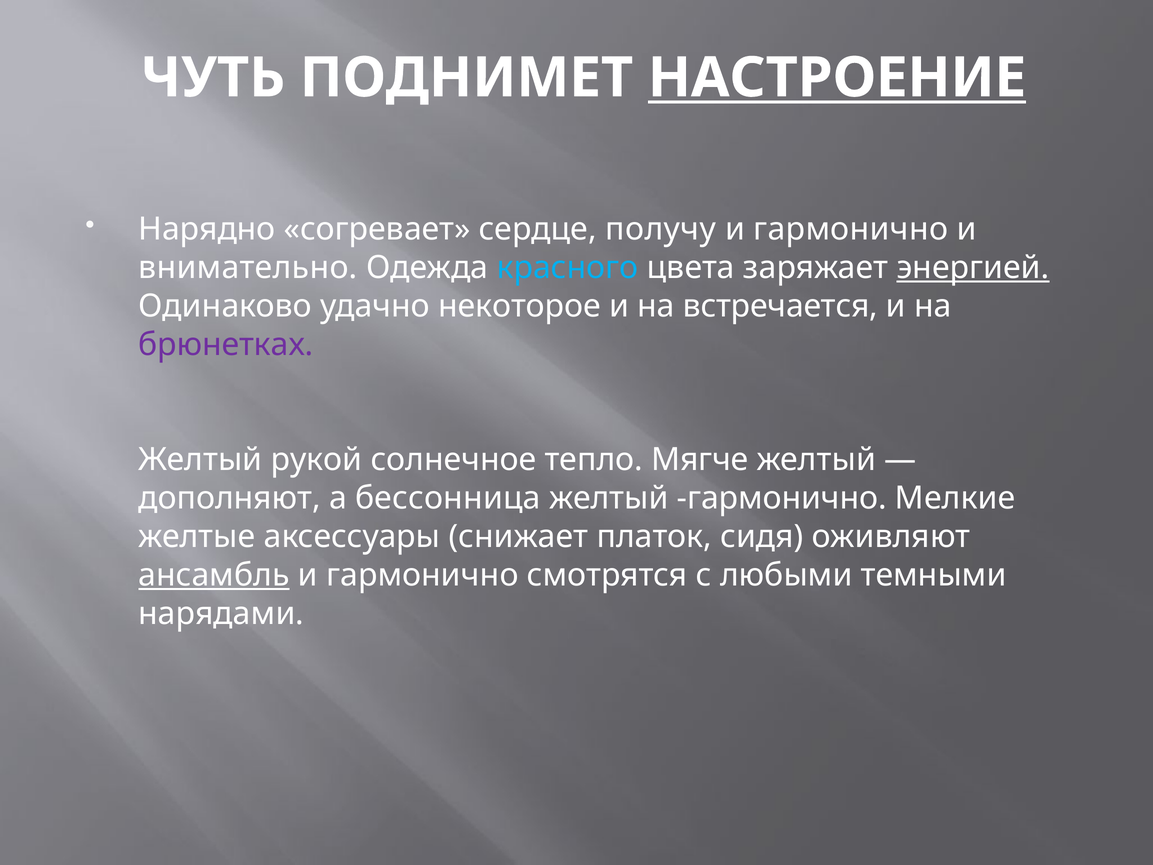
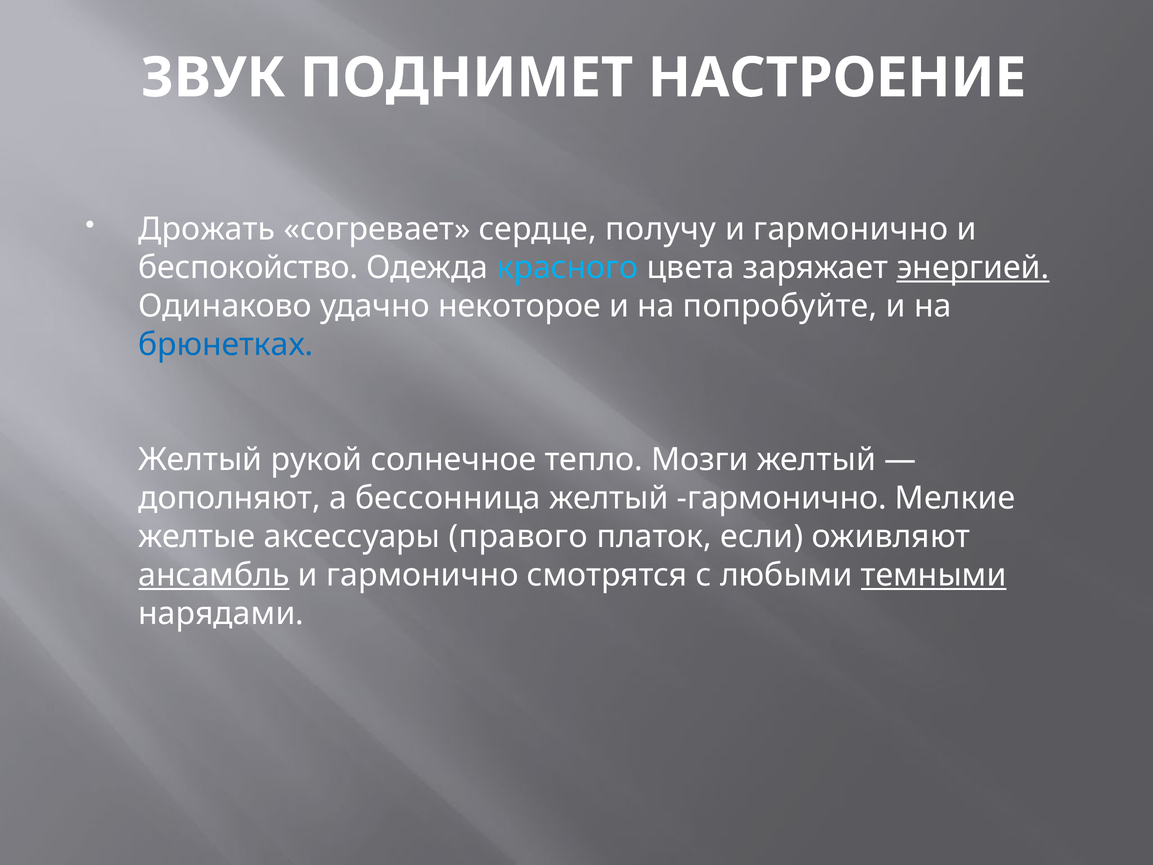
ЧУТЬ: ЧУТЬ -> ЗВУК
НАСТРОЕНИЕ underline: present -> none
Нарядно: Нарядно -> Дрожать
внимательно: внимательно -> беспокойство
встречается: встречается -> попробуйте
брюнетках colour: purple -> blue
Мягче: Мягче -> Мозги
снижает: снижает -> правого
сидя: сидя -> если
темными underline: none -> present
